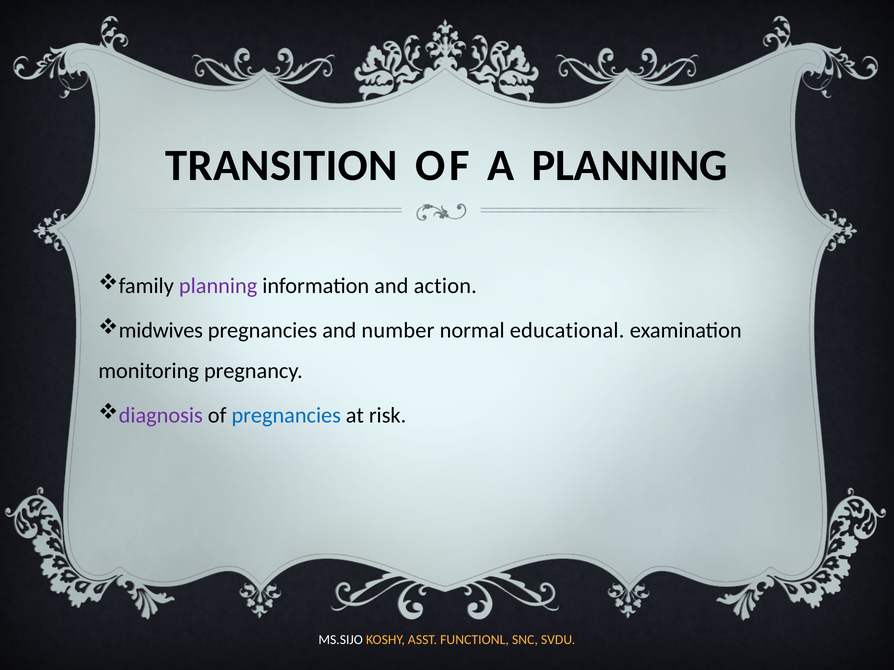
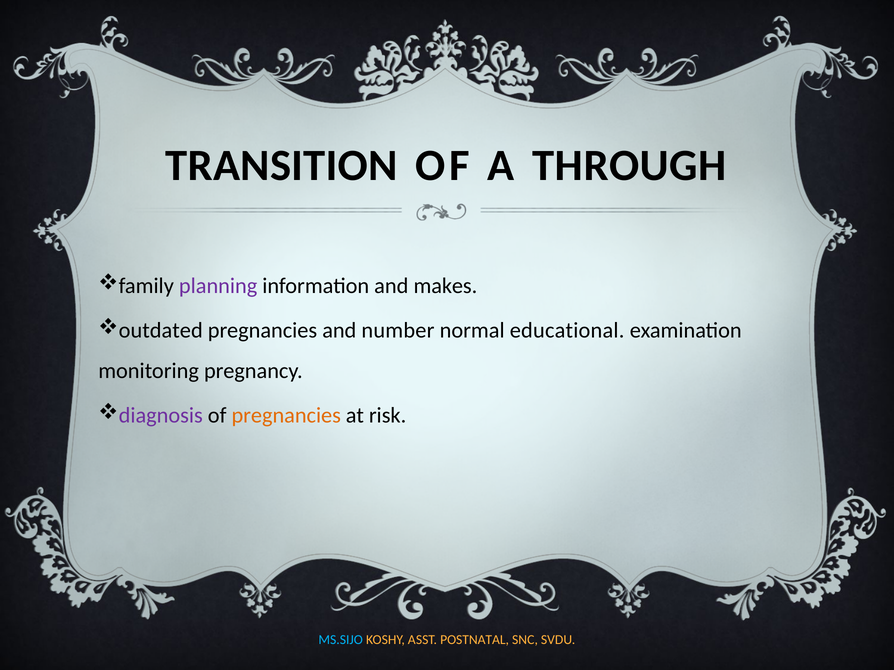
A PLANNING: PLANNING -> THROUGH
action: action -> makes
midwives: midwives -> outdated
pregnancies at (286, 416) colour: blue -> orange
MS.SIJO colour: white -> light blue
FUNCTIONL: FUNCTIONL -> POSTNATAL
